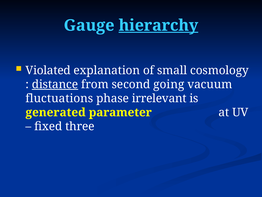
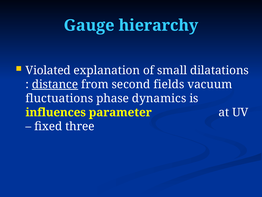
hierarchy underline: present -> none
cosmology: cosmology -> dilatations
going: going -> fields
irrelevant: irrelevant -> dynamics
generated: generated -> influences
